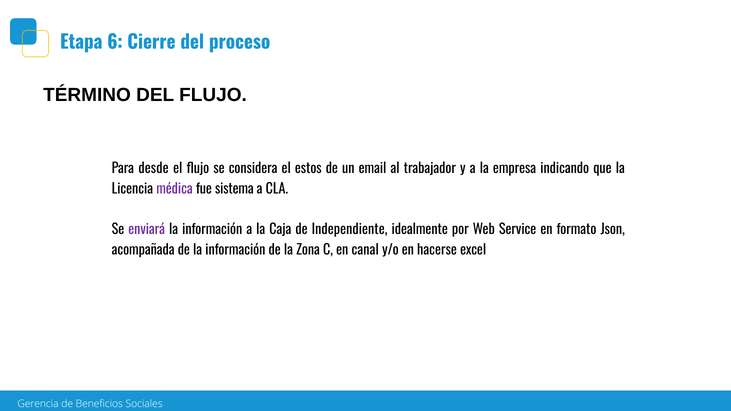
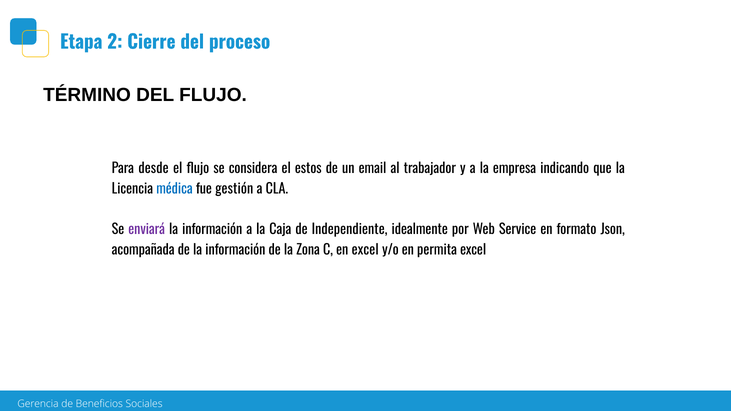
6: 6 -> 2
médica colour: purple -> blue
sistema: sistema -> gestión
en canal: canal -> excel
hacerse: hacerse -> permita
